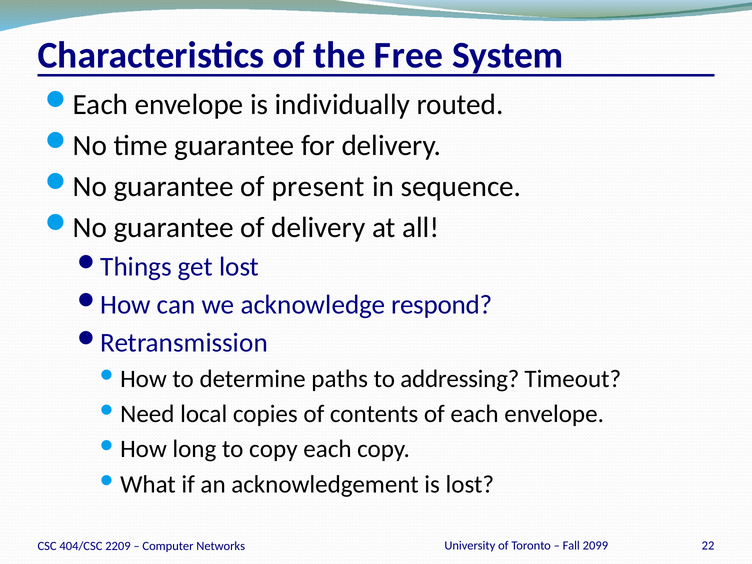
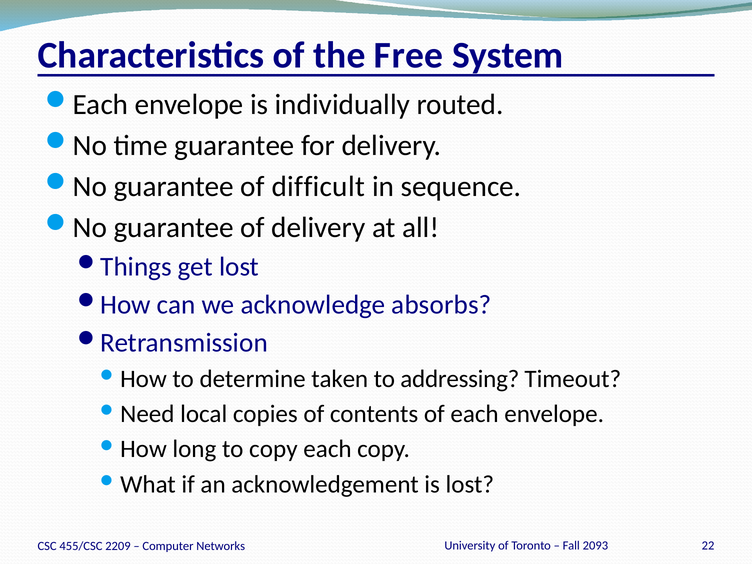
present: present -> difficult
respond: respond -> absorbs
paths: paths -> taken
2099: 2099 -> 2093
404/CSC: 404/CSC -> 455/CSC
